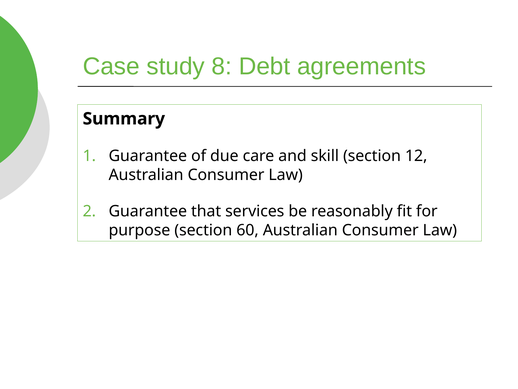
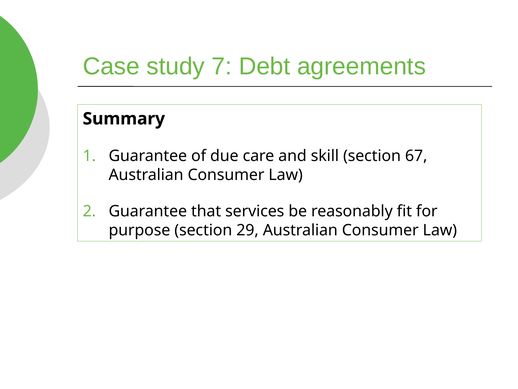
8: 8 -> 7
12: 12 -> 67
60: 60 -> 29
